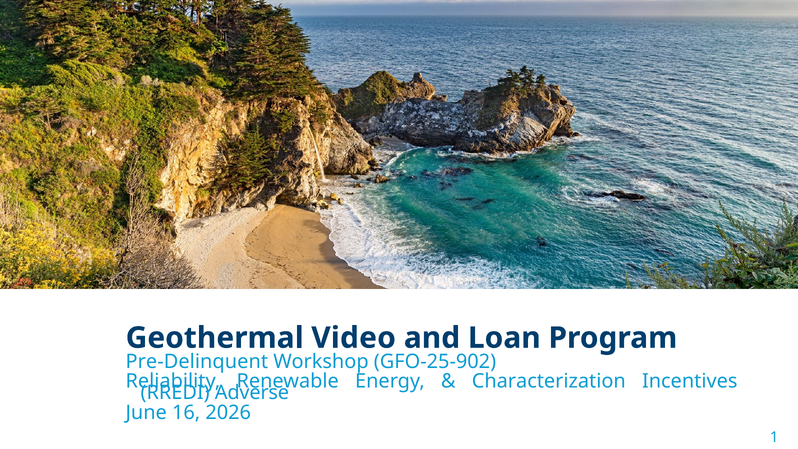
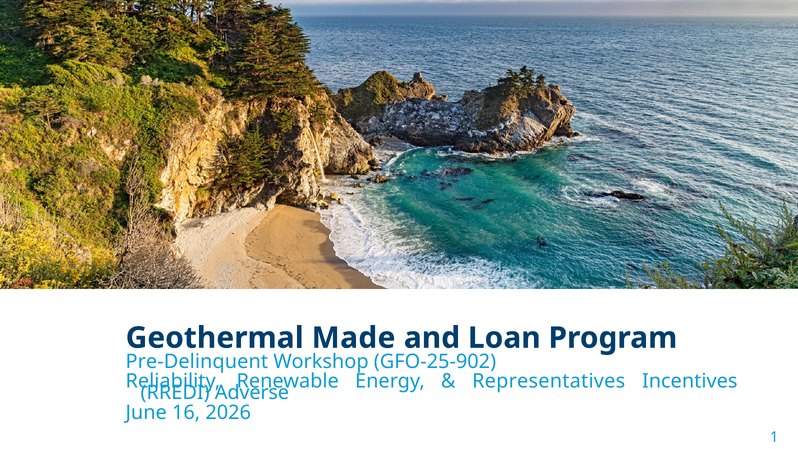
Video: Video -> Made
Characterization: Characterization -> Representatives
